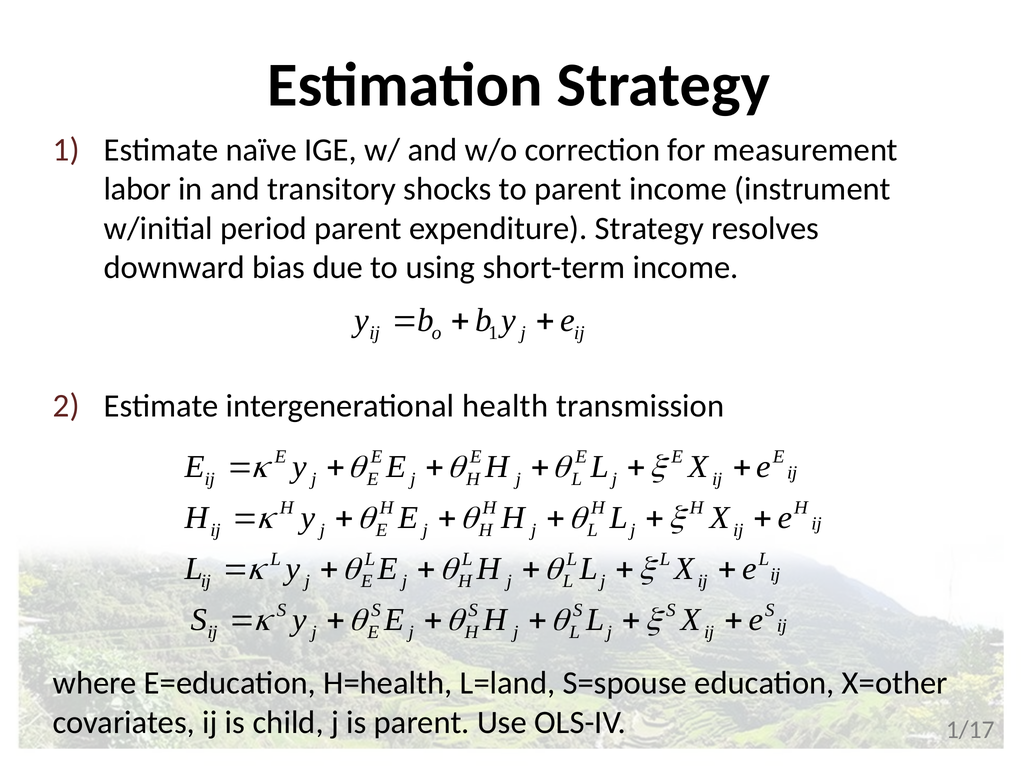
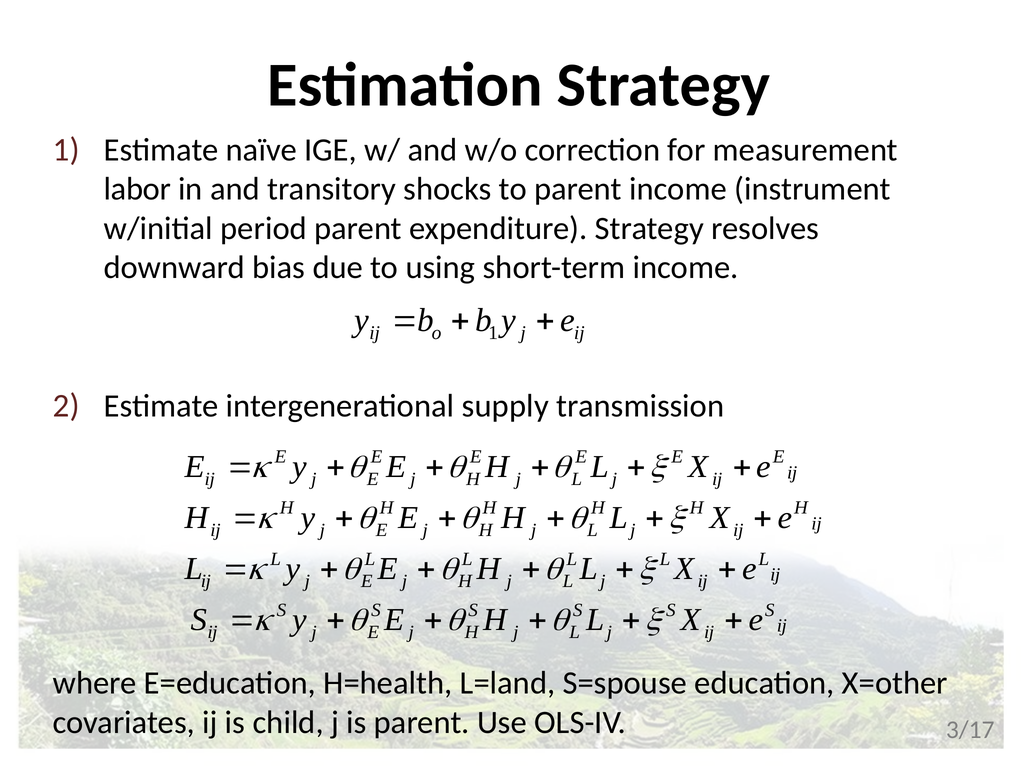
health: health -> supply
1/17: 1/17 -> 3/17
